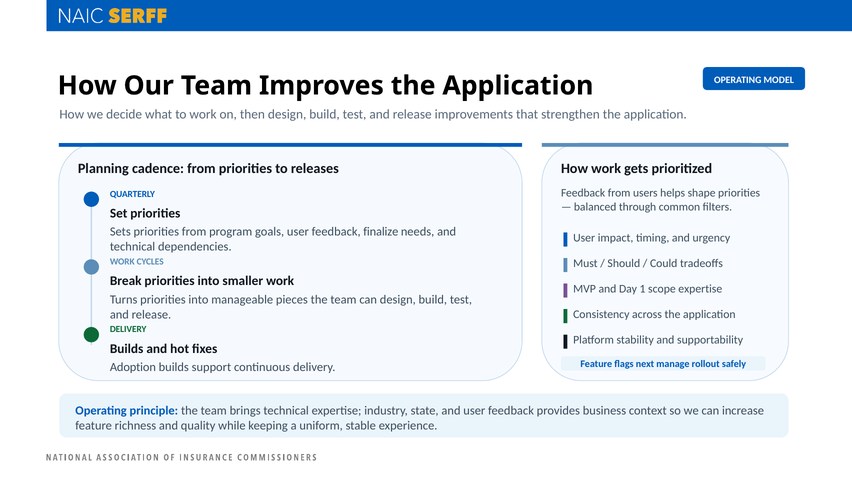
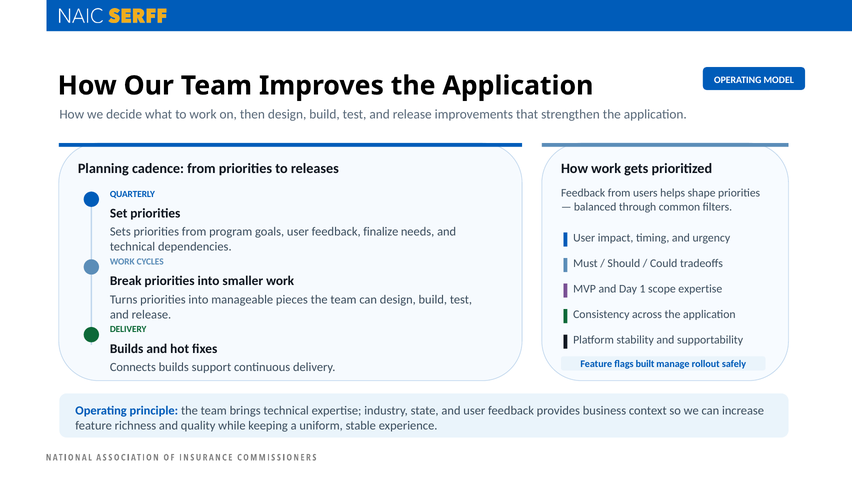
next: next -> built
Adoption: Adoption -> Connects
